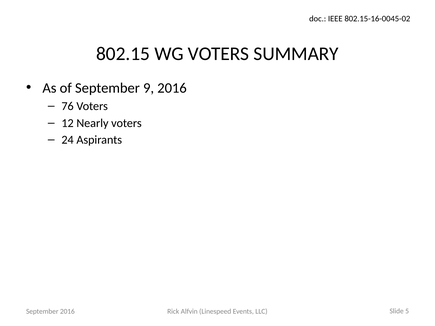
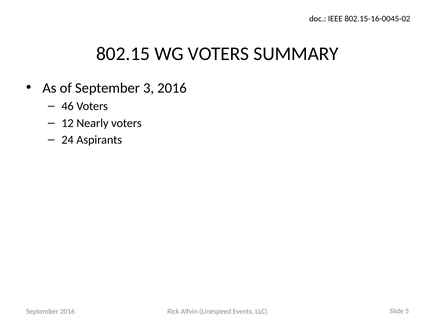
9: 9 -> 3
76: 76 -> 46
